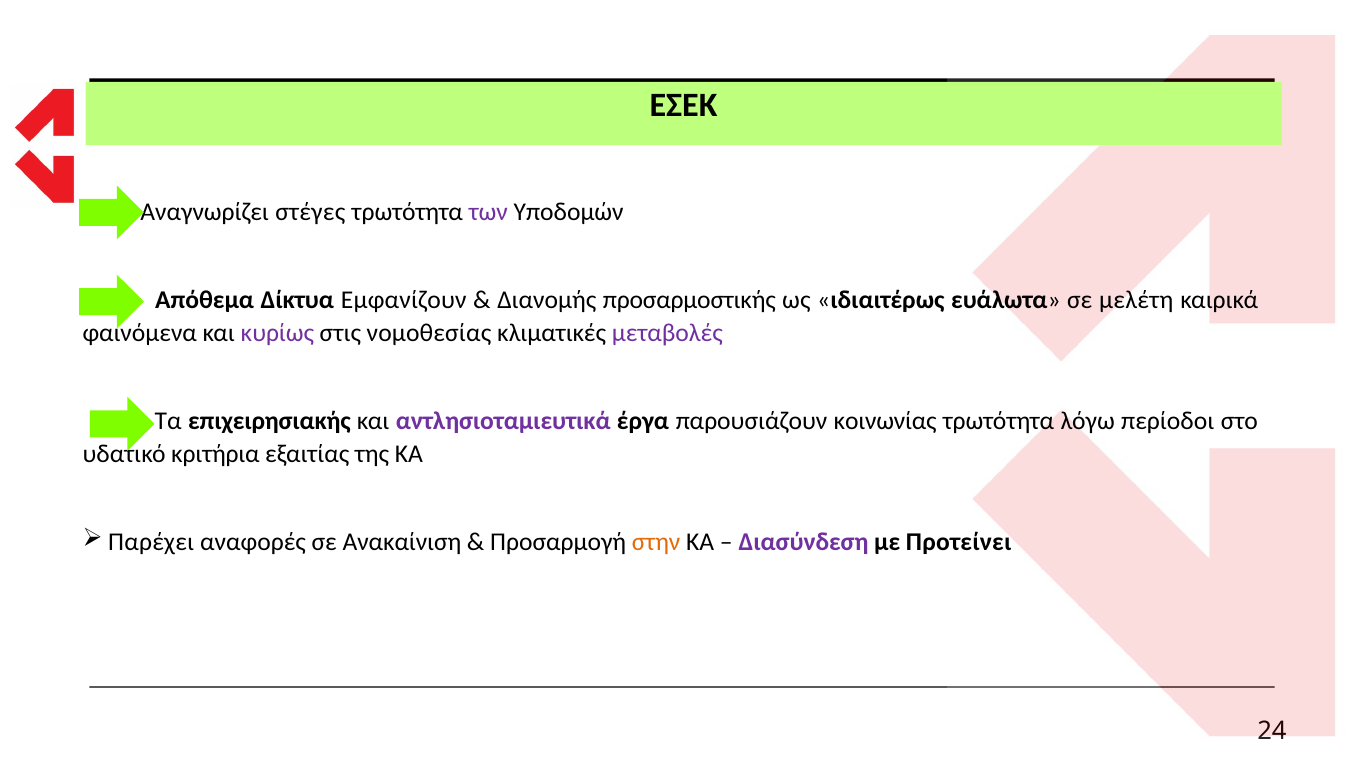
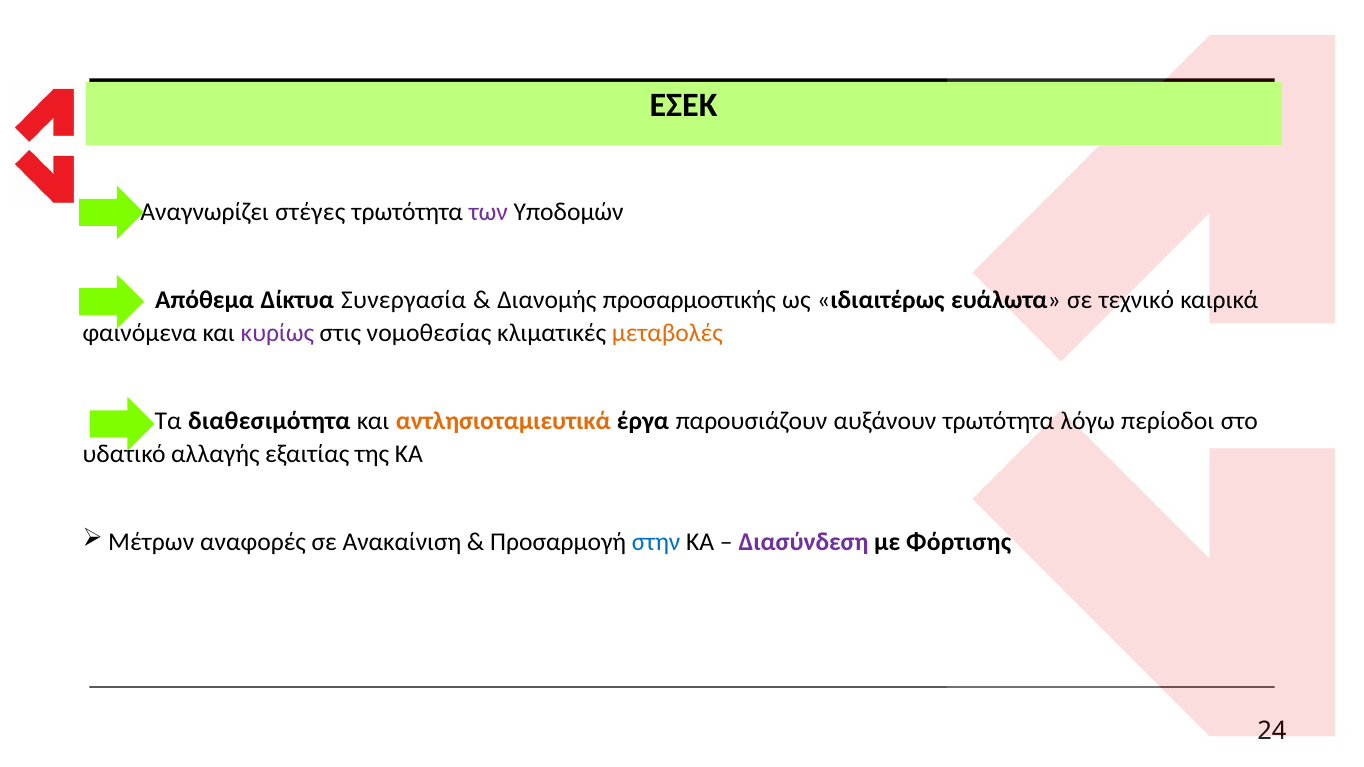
Εμφανίζουν: Εμφανίζουν -> Συνεργασία
μελέτη: μελέτη -> τεχνικό
μεταβολές colour: purple -> orange
επιχειρησιακής: επιχειρησιακής -> διαθεσιμότητα
αντλησιοταμιευτικά colour: purple -> orange
κοινωνίας: κοινωνίας -> αυξάνουν
κριτήρια: κριτήρια -> αλλαγής
Παρέχει: Παρέχει -> Μέτρων
στην colour: orange -> blue
Προτείνει: Προτείνει -> Φόρτισης
